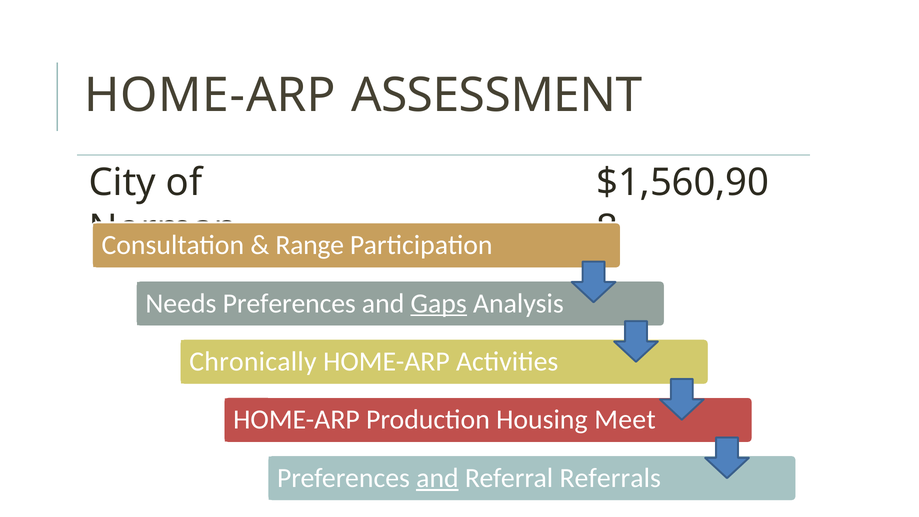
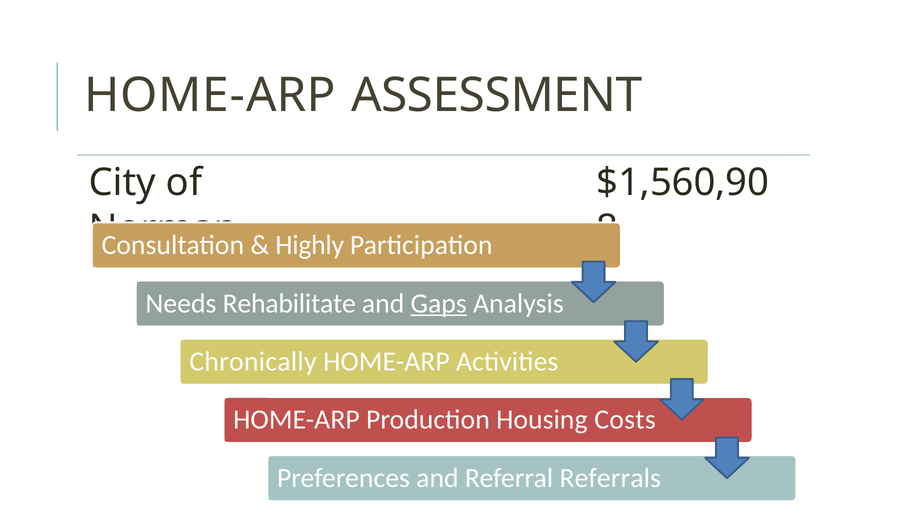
Range: Range -> Highly
Needs Preferences: Preferences -> Rehabilitate
Meet: Meet -> Costs
and at (437, 478) underline: present -> none
